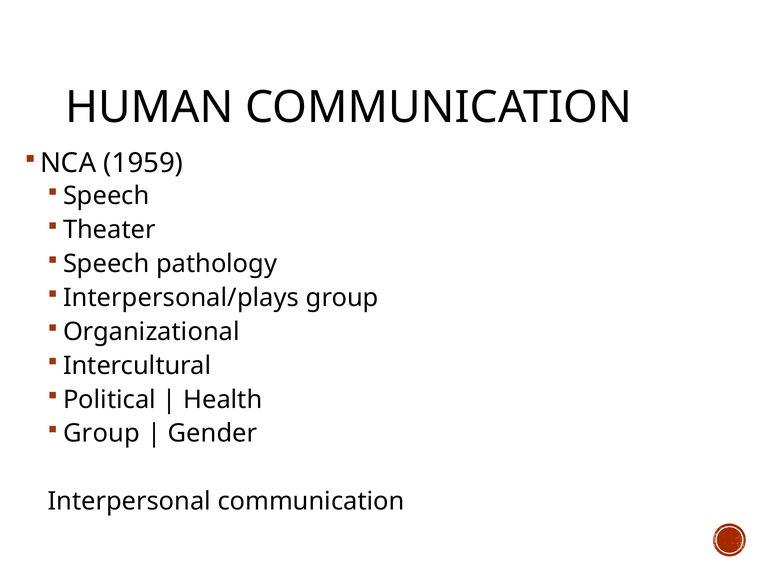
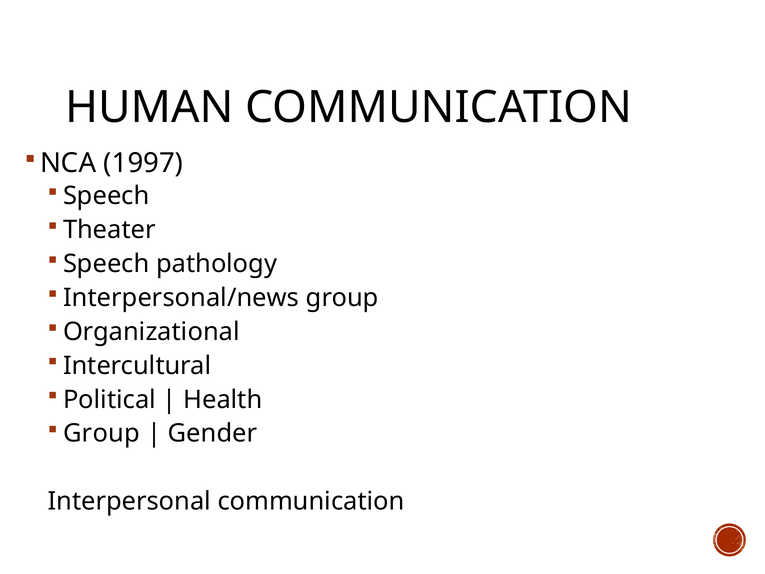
1959: 1959 -> 1997
Interpersonal/plays: Interpersonal/plays -> Interpersonal/news
